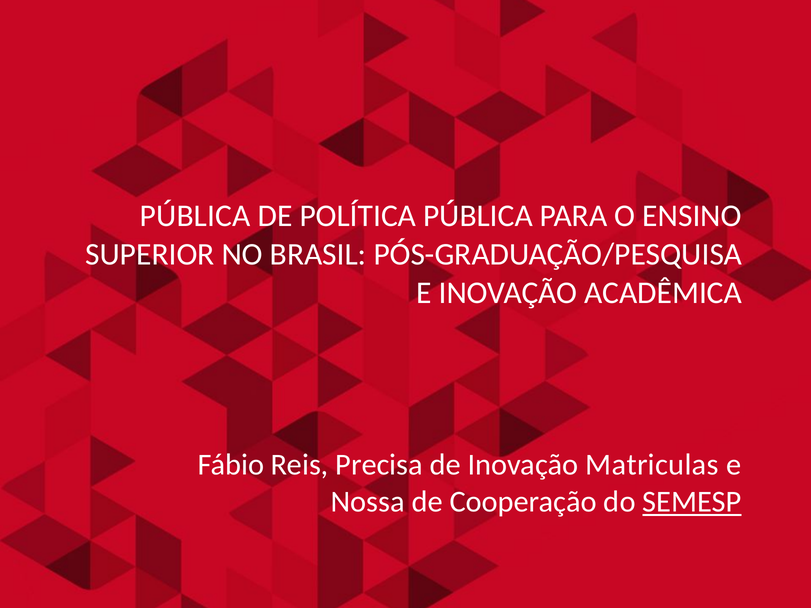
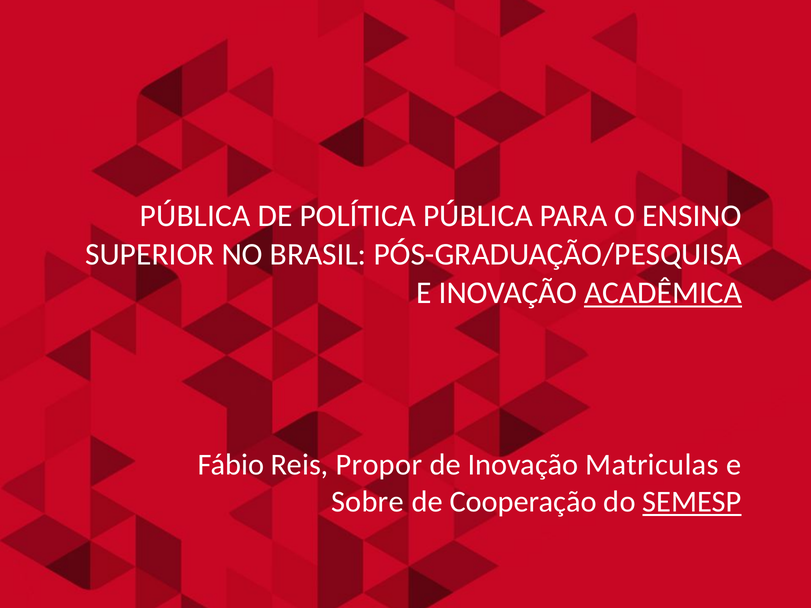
ACADÊMICA underline: none -> present
Precisa: Precisa -> Propor
Nossa: Nossa -> Sobre
